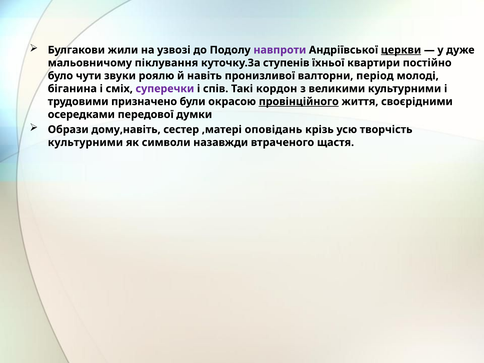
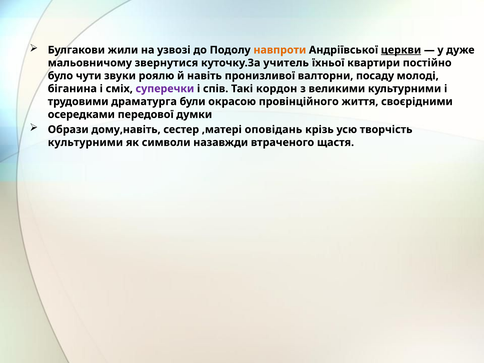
навпроти colour: purple -> orange
піклування: піклування -> звернутися
ступенів: ступенів -> учитель
період: період -> посаду
призначено: призначено -> драматурга
провінційного underline: present -> none
